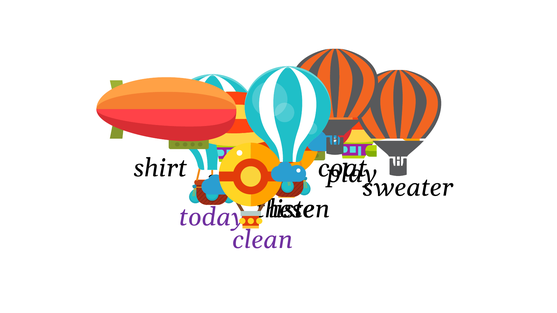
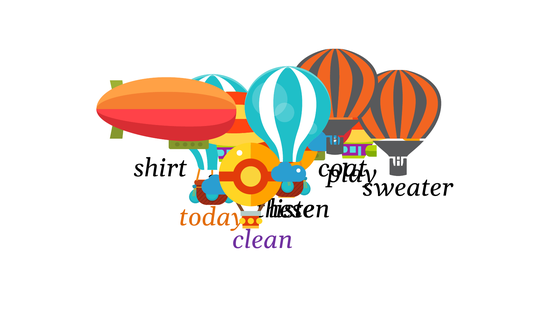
today colour: purple -> orange
